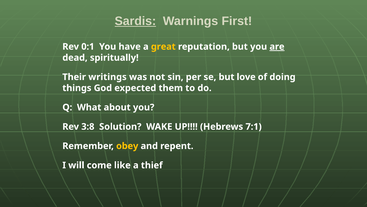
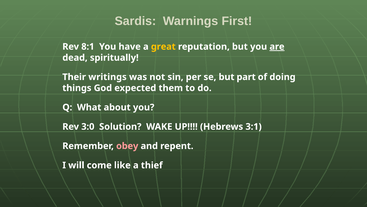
Sardis underline: present -> none
0:1: 0:1 -> 8:1
love: love -> part
3:8: 3:8 -> 3:0
7:1: 7:1 -> 3:1
obey colour: yellow -> pink
